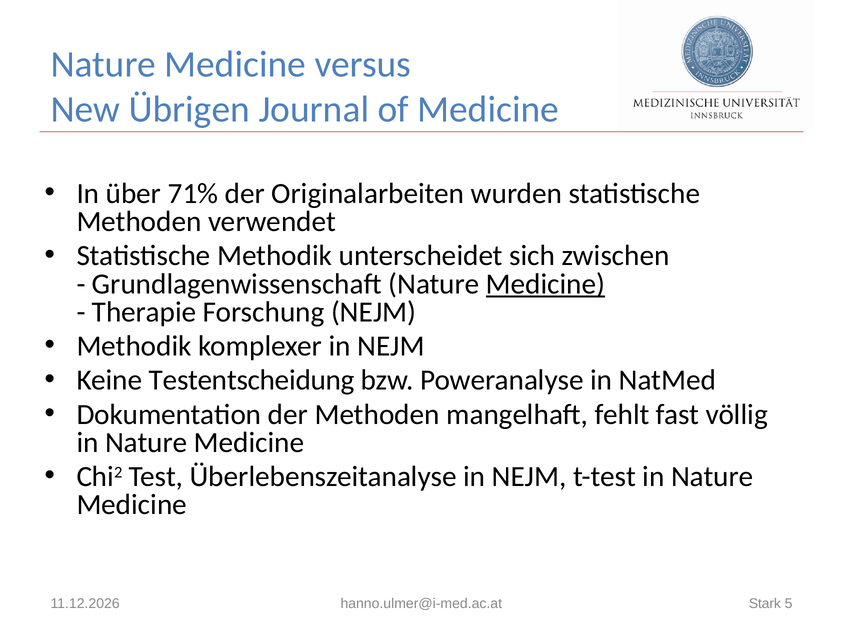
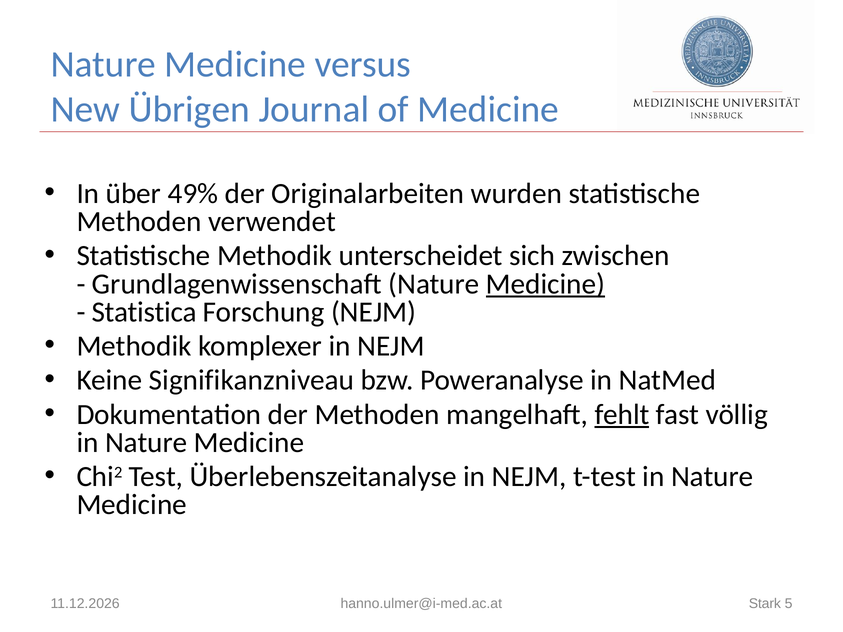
71%: 71% -> 49%
Therapie: Therapie -> Statistica
Testentscheidung: Testentscheidung -> Signifikanzniveau
fehlt underline: none -> present
